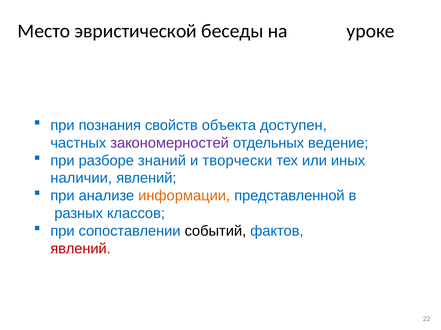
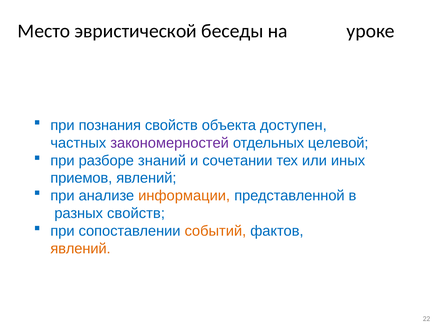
ведение: ведение -> целевой
творчески: творчески -> сочетании
наличии: наличии -> приемов
разных классов: классов -> свойств
событий colour: black -> orange
явлений at (80, 249) colour: red -> orange
